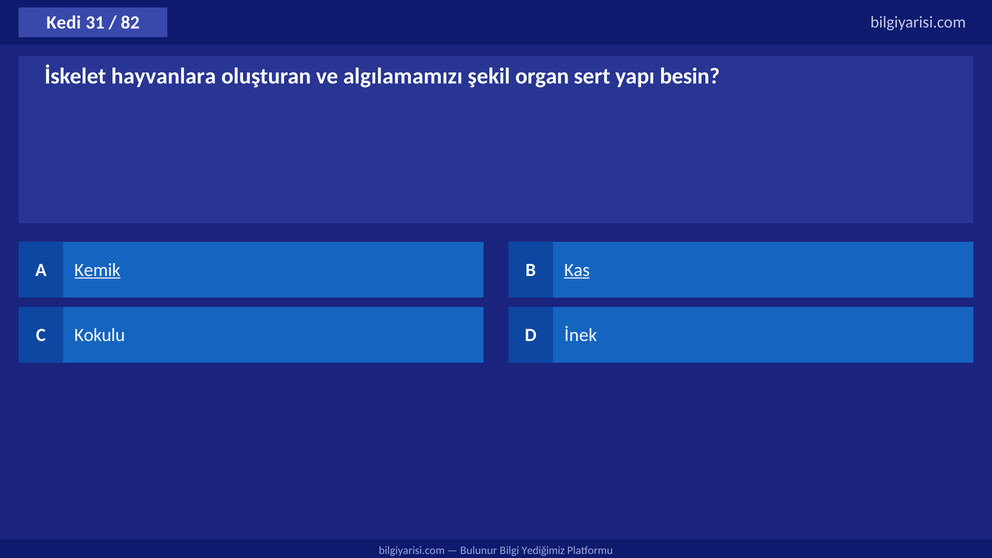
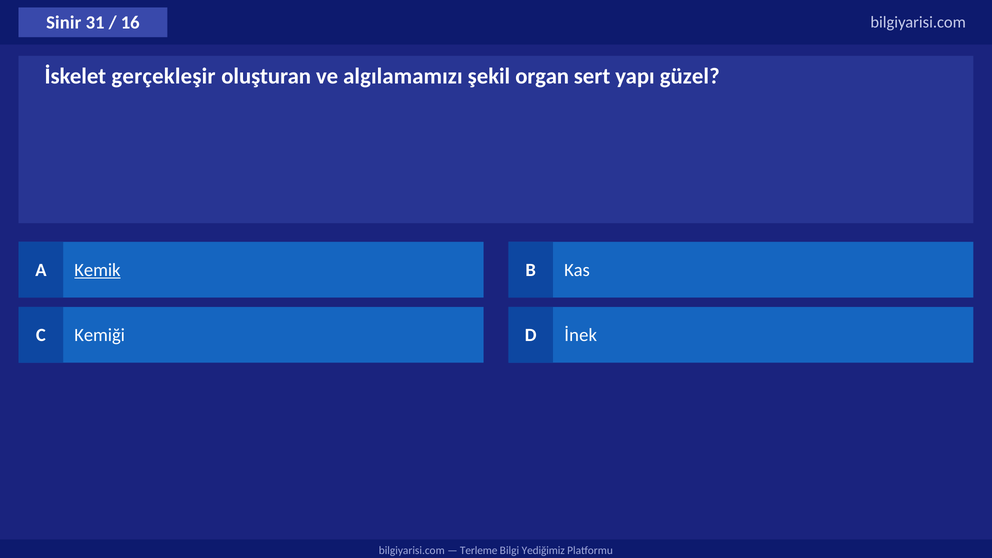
Kedi: Kedi -> Sinir
82: 82 -> 16
hayvanlara: hayvanlara -> gerçekleşir
besin: besin -> güzel
Kas underline: present -> none
Kokulu: Kokulu -> Kemiği
Bulunur: Bulunur -> Terleme
